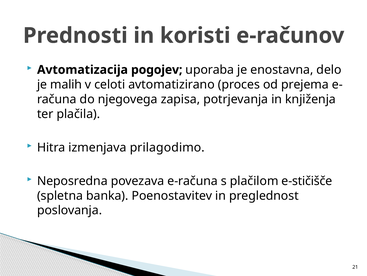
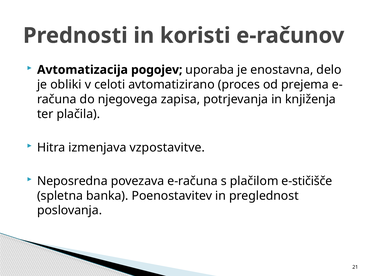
malih: malih -> obliki
prilagodimo: prilagodimo -> vzpostavitve
